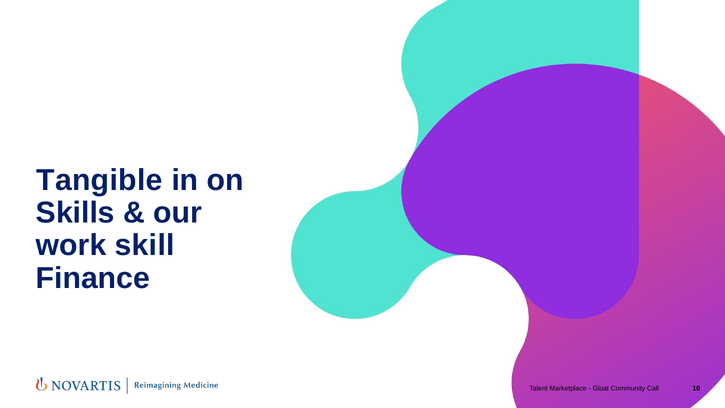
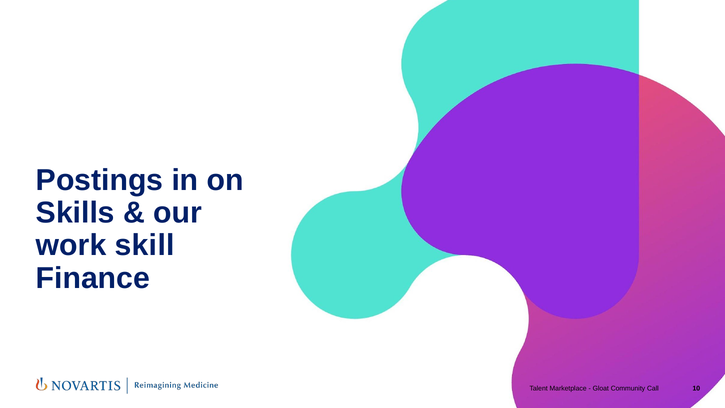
Tangible: Tangible -> Postings
